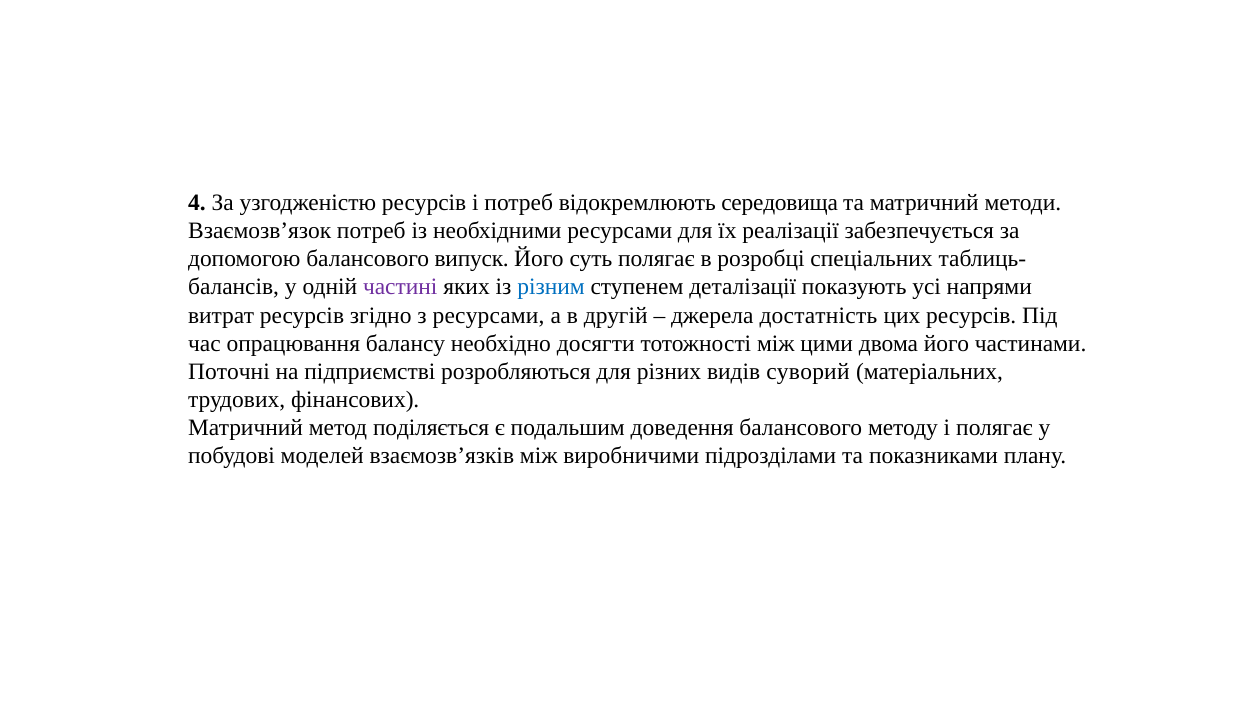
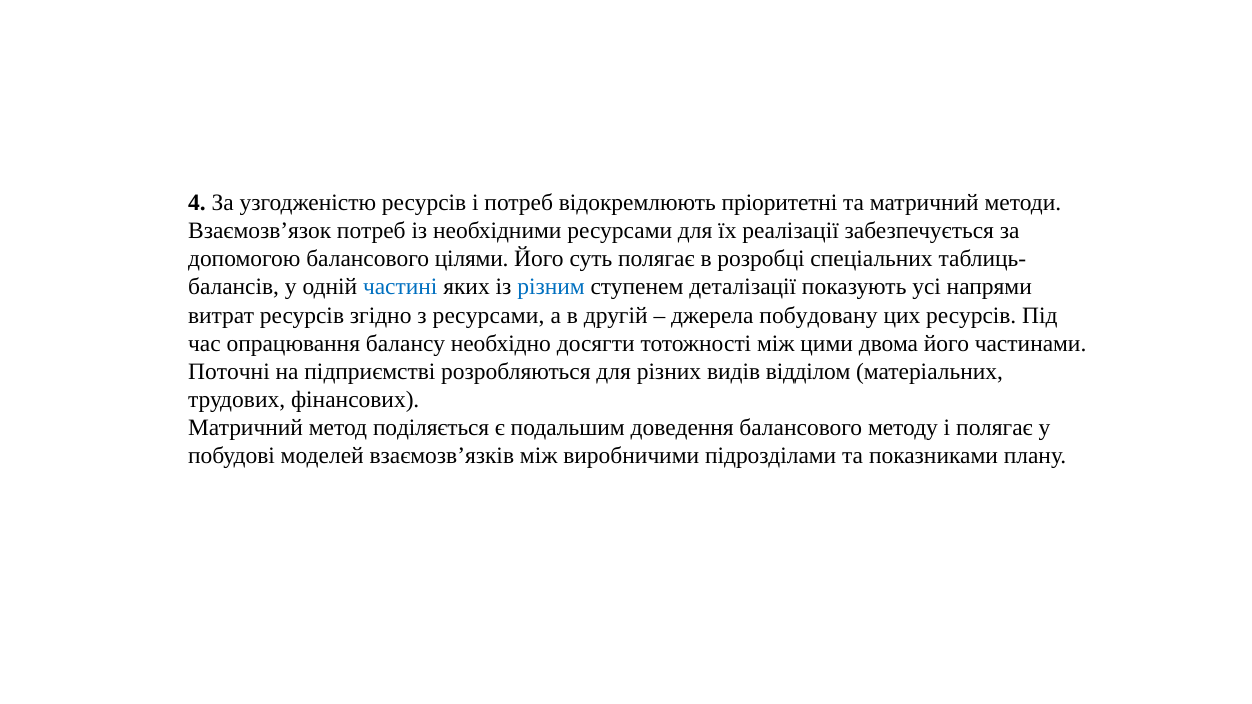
середовища: середовища -> пріоритетні
випуск: випуск -> цілями
частині colour: purple -> blue
достатність: достатність -> побудовану
суворий: суворий -> відділом
